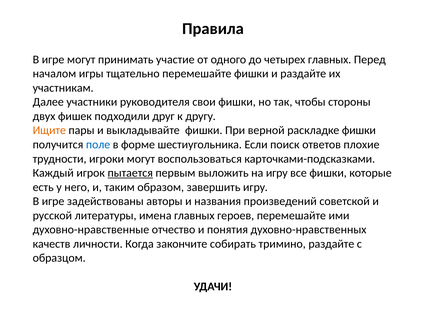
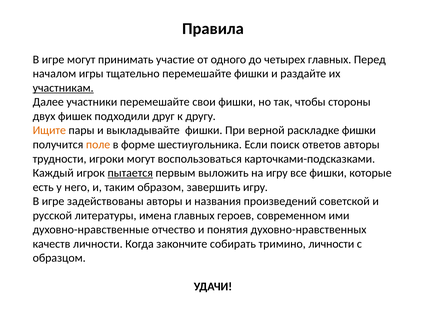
участникам underline: none -> present
участники руководителя: руководителя -> перемешайте
поле colour: blue -> orange
ответов плохие: плохие -> авторы
героев перемешайте: перемешайте -> современном
тримино раздайте: раздайте -> личности
